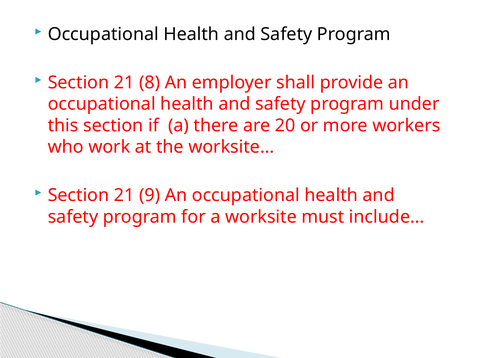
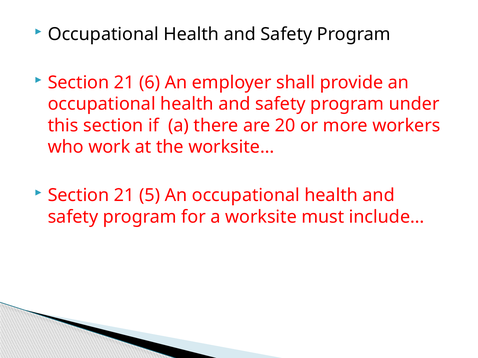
8: 8 -> 6
9: 9 -> 5
